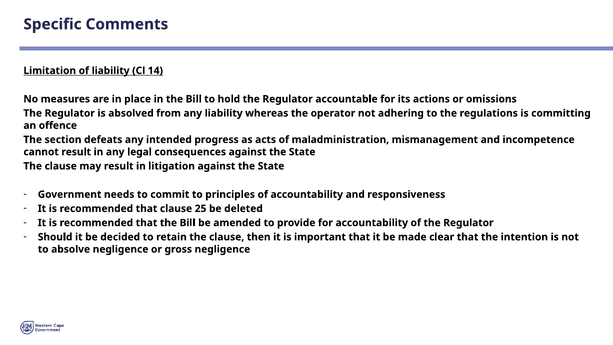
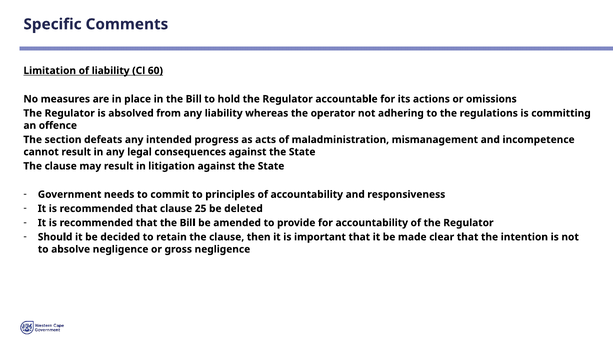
14: 14 -> 60
